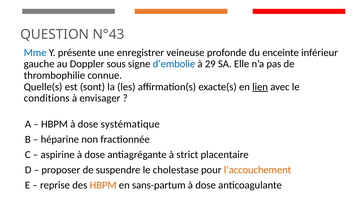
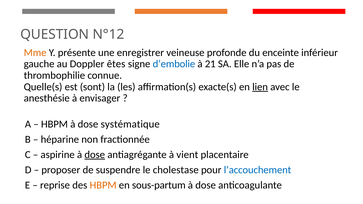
N°43: N°43 -> N°12
Mme colour: blue -> orange
sous: sous -> êtes
29: 29 -> 21
conditions: conditions -> anesthésie
dose at (95, 155) underline: none -> present
strict: strict -> vient
l’accouchement colour: orange -> blue
sans-partum: sans-partum -> sous-partum
